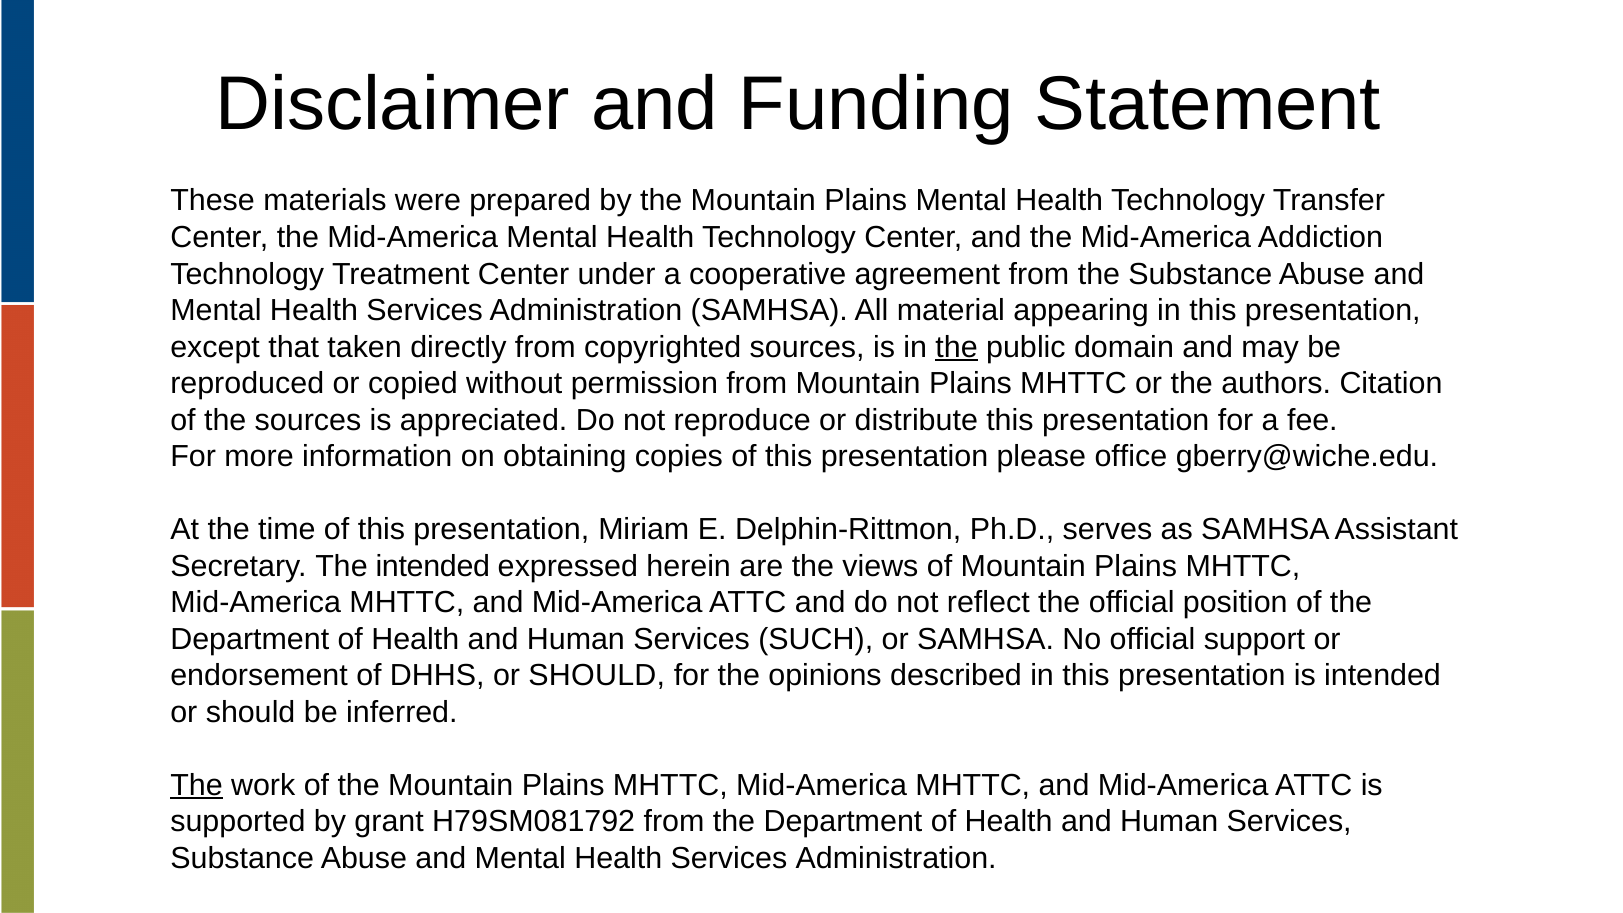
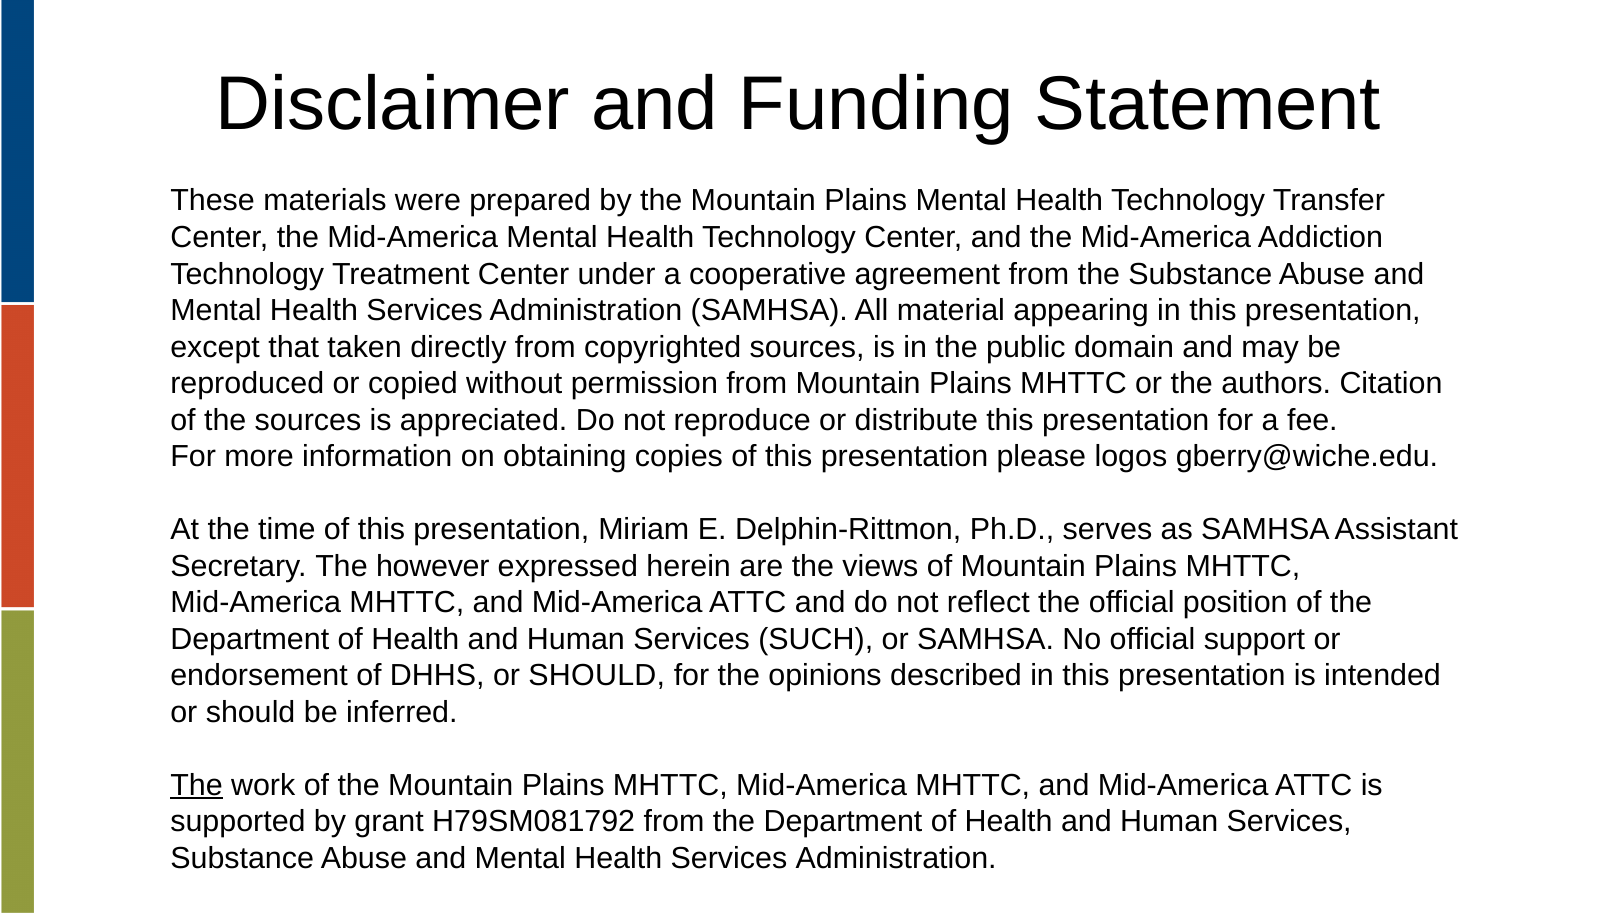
the at (957, 347) underline: present -> none
office: office -> logos
The intended: intended -> however
